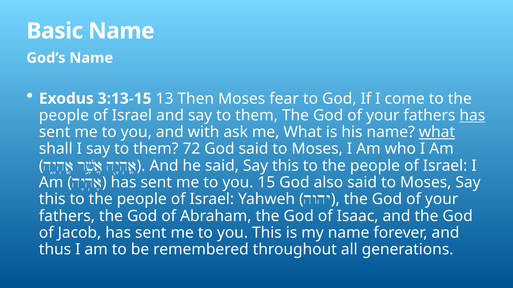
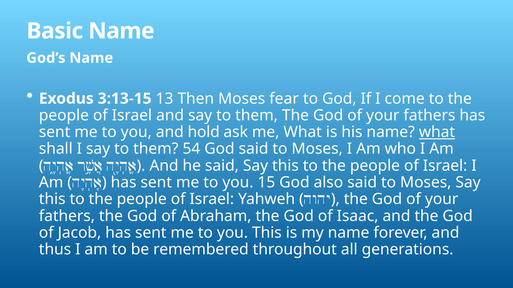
has at (472, 116) underline: present -> none
with: with -> hold
72: 72 -> 54
